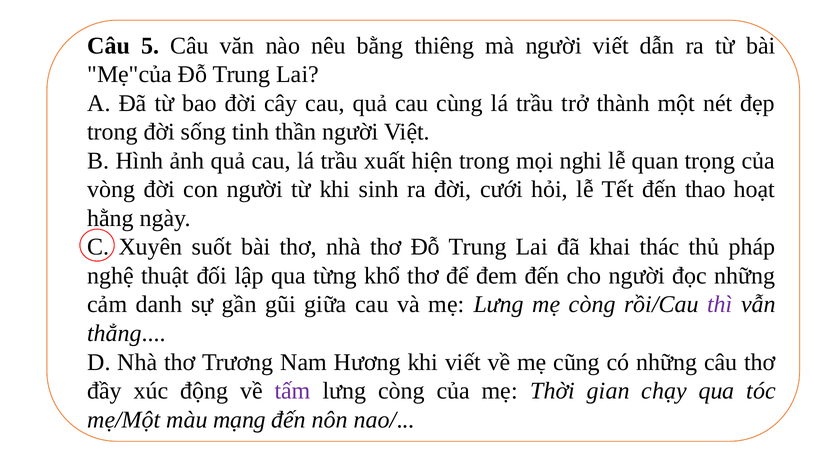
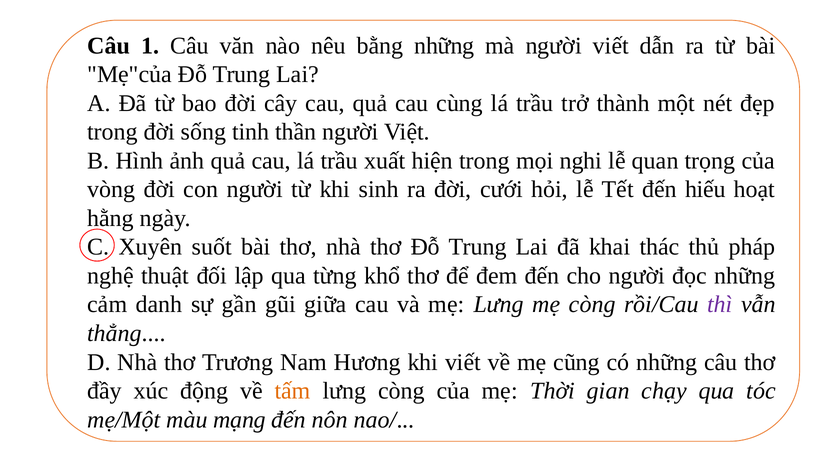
5: 5 -> 1
bằng thiêng: thiêng -> những
thao: thao -> hiếu
tấm colour: purple -> orange
